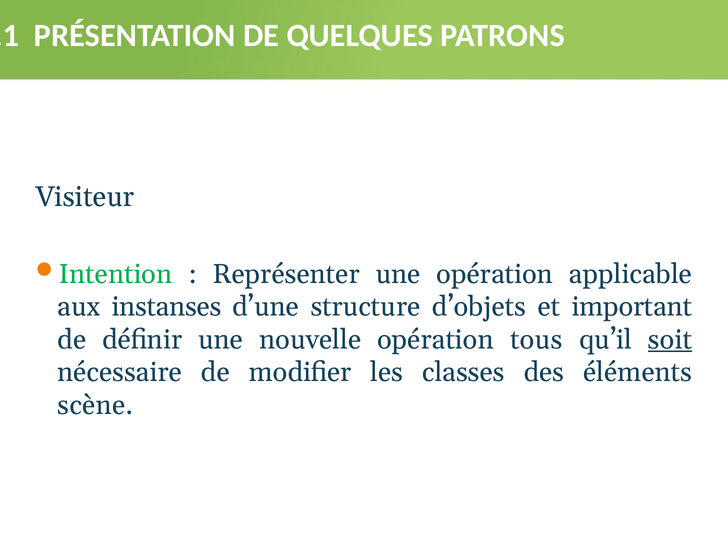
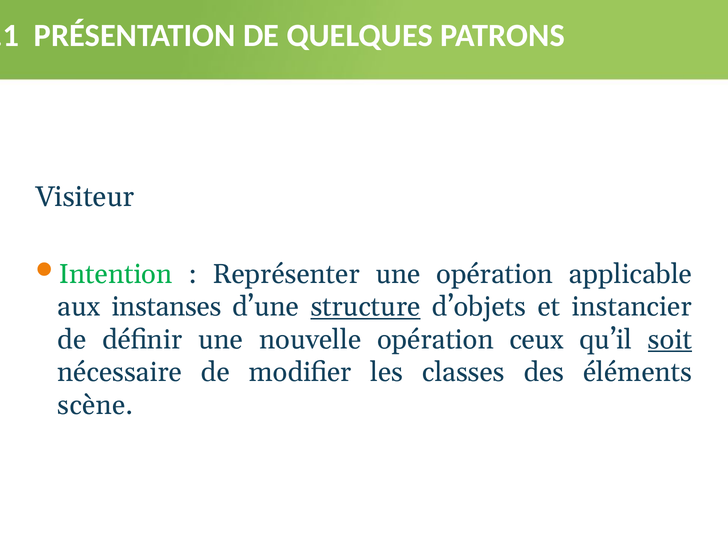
structure underline: none -> present
important: important -> instancier
tous: tous -> ceux
